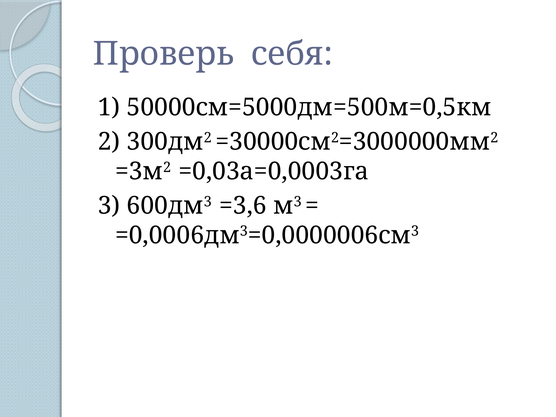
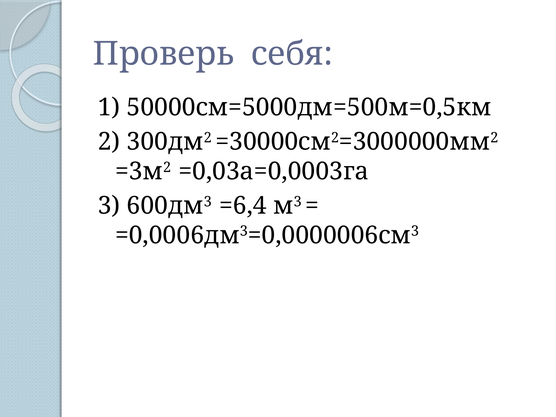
=3,6: =3,6 -> =6,4
